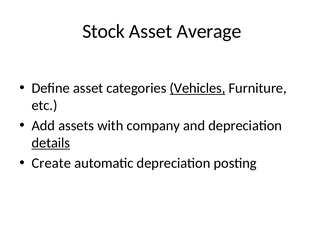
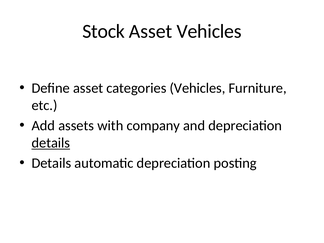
Asset Average: Average -> Vehicles
Vehicles at (198, 88) underline: present -> none
Create at (51, 163): Create -> Details
